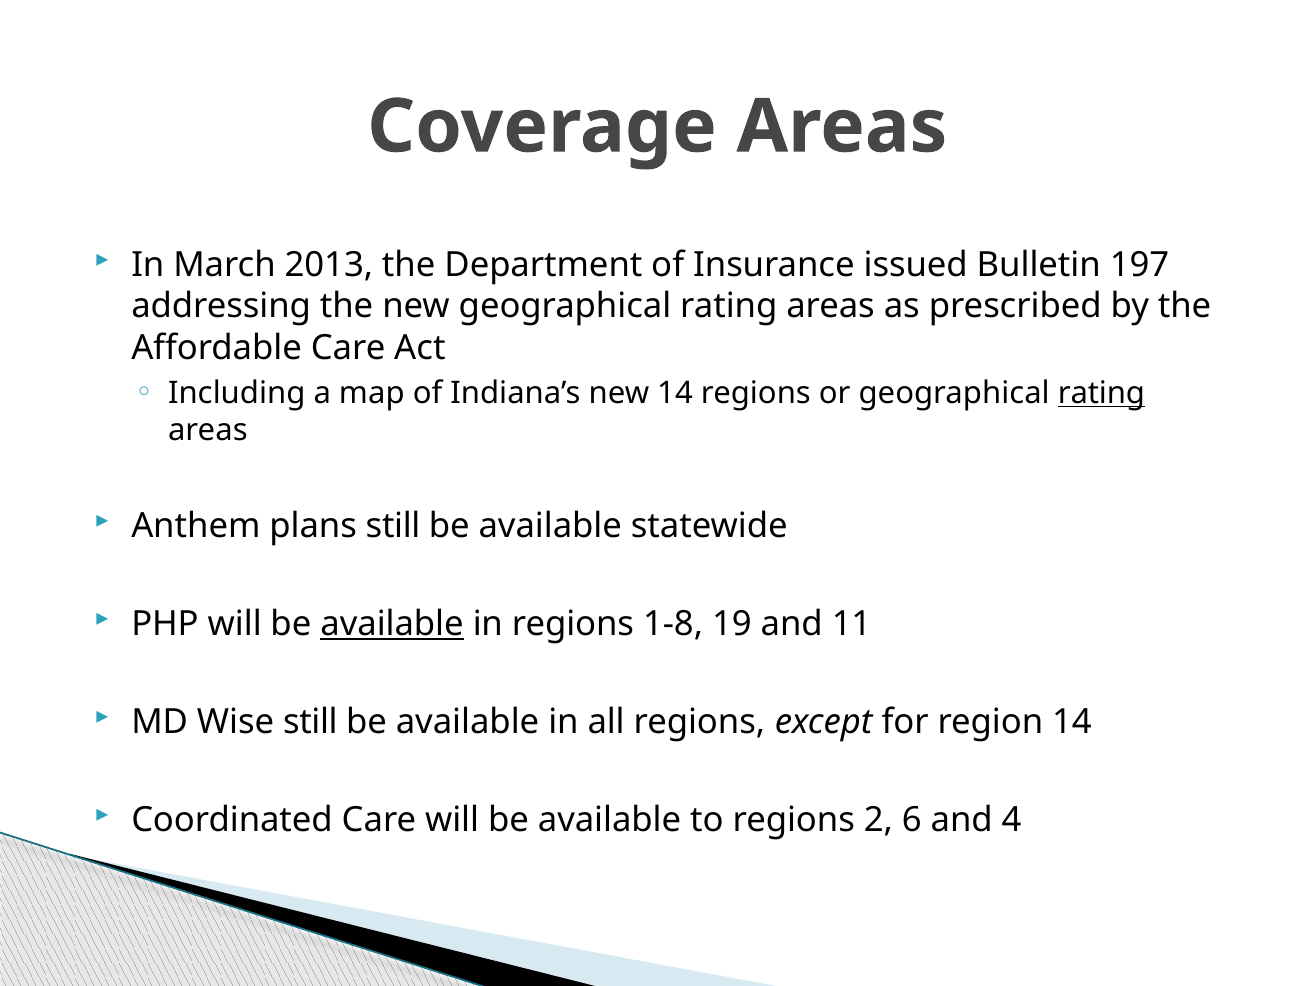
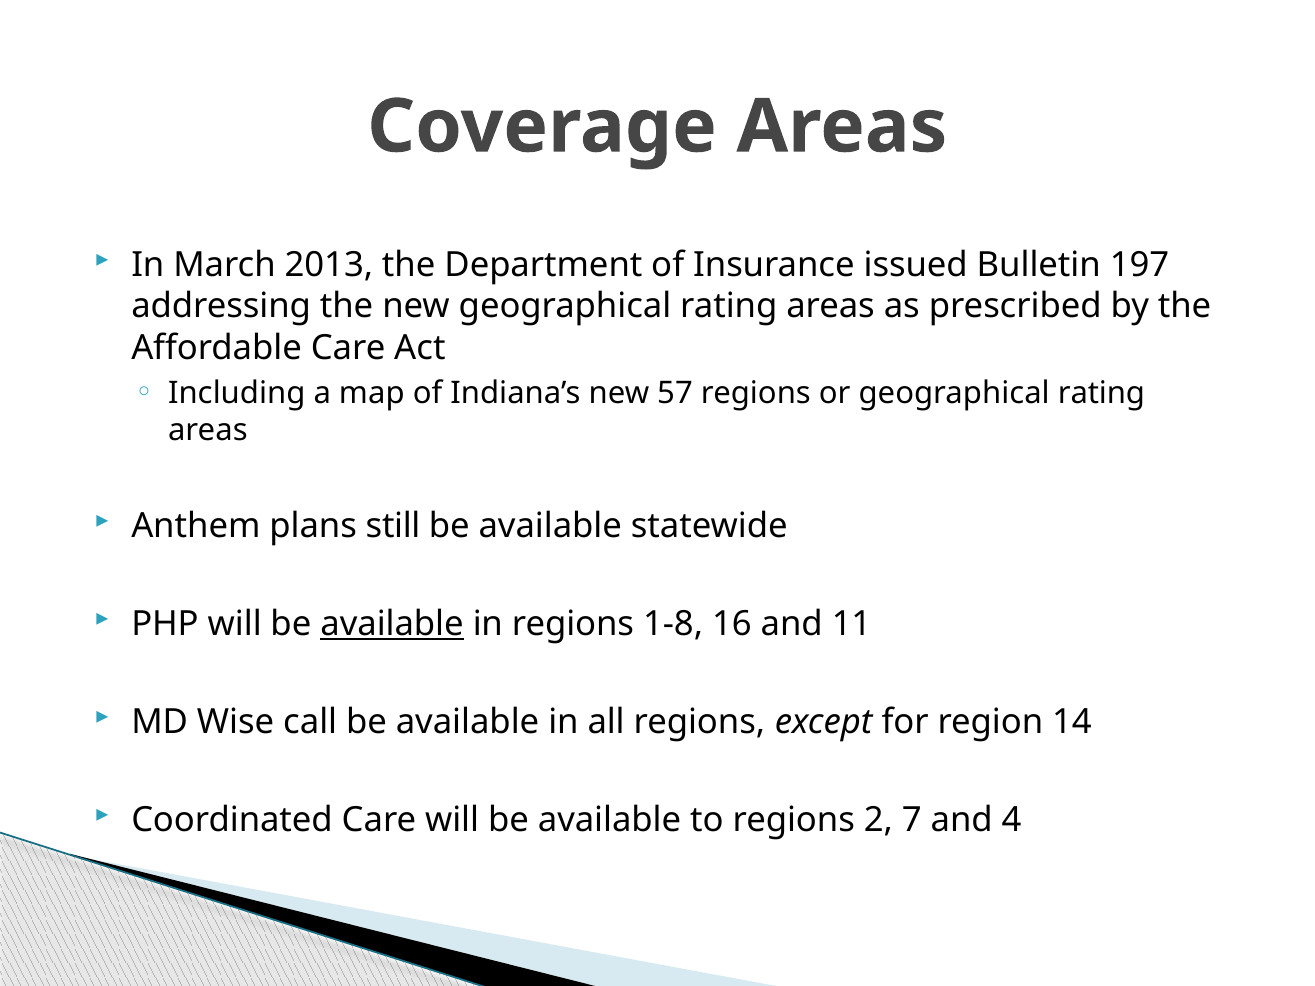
new 14: 14 -> 57
rating at (1101, 393) underline: present -> none
19: 19 -> 16
Wise still: still -> call
6: 6 -> 7
